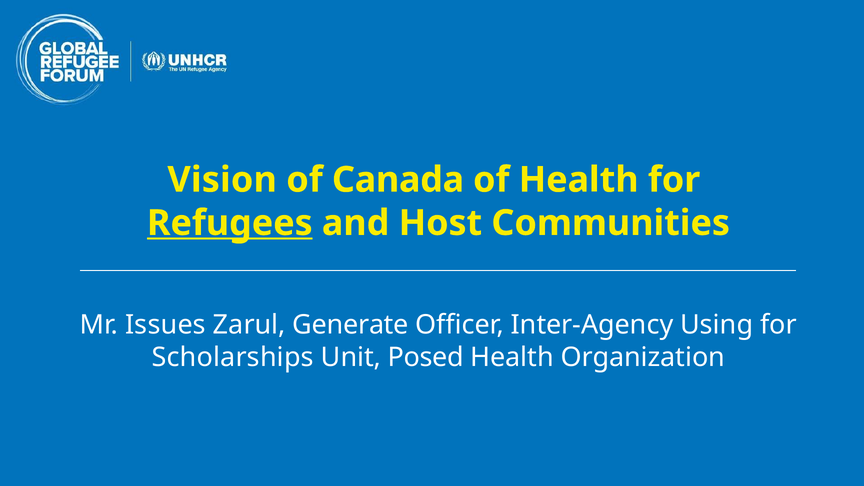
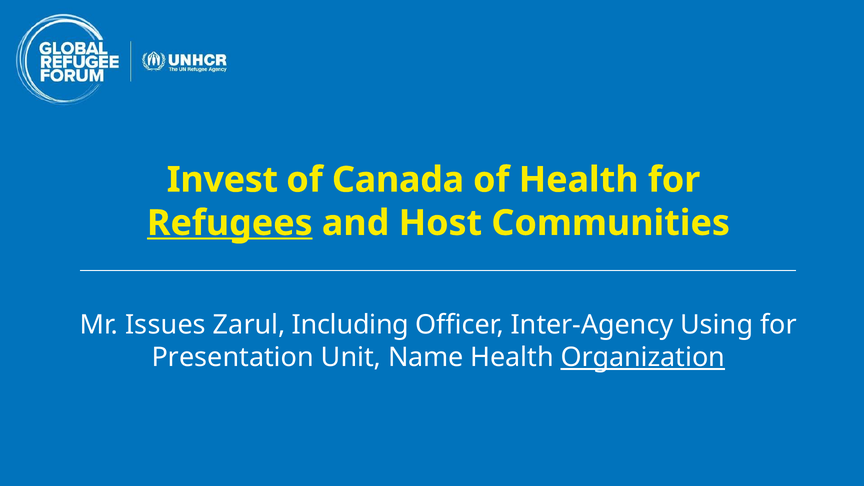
Vision: Vision -> Invest
Generate: Generate -> Including
Scholarships: Scholarships -> Presentation
Posed: Posed -> Name
Organization underline: none -> present
